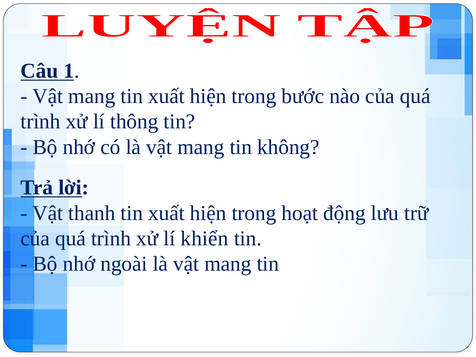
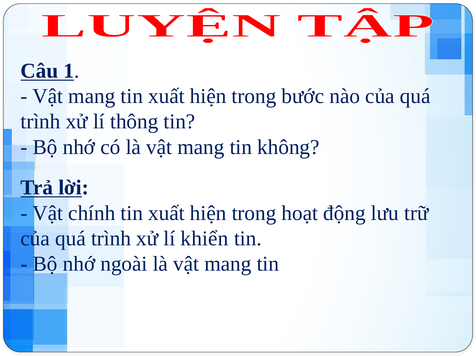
thanh: thanh -> chính
